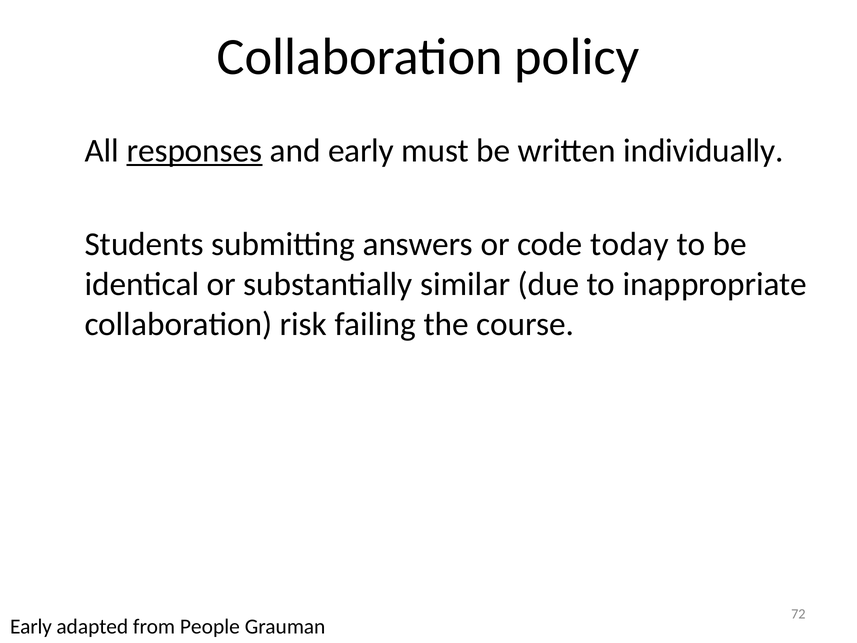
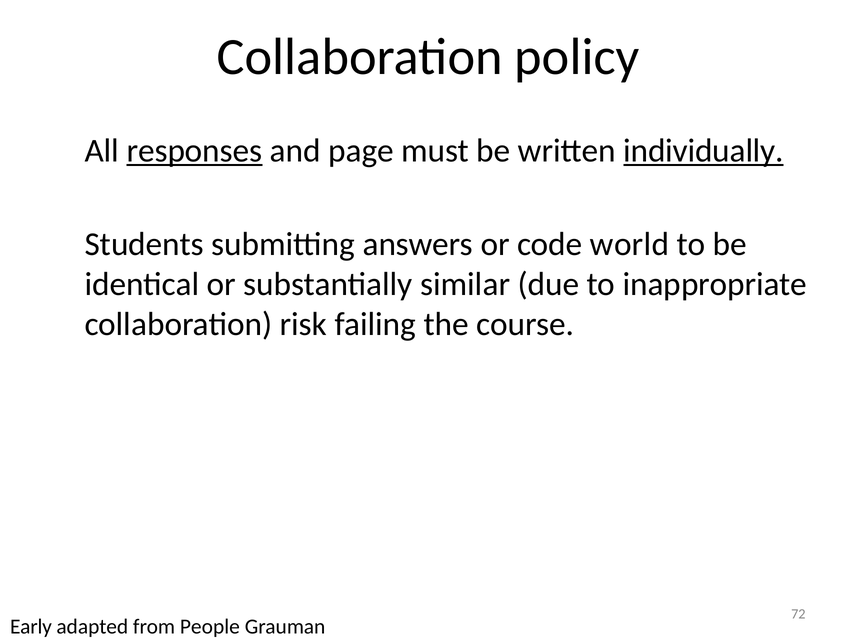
and early: early -> page
individually underline: none -> present
today: today -> world
